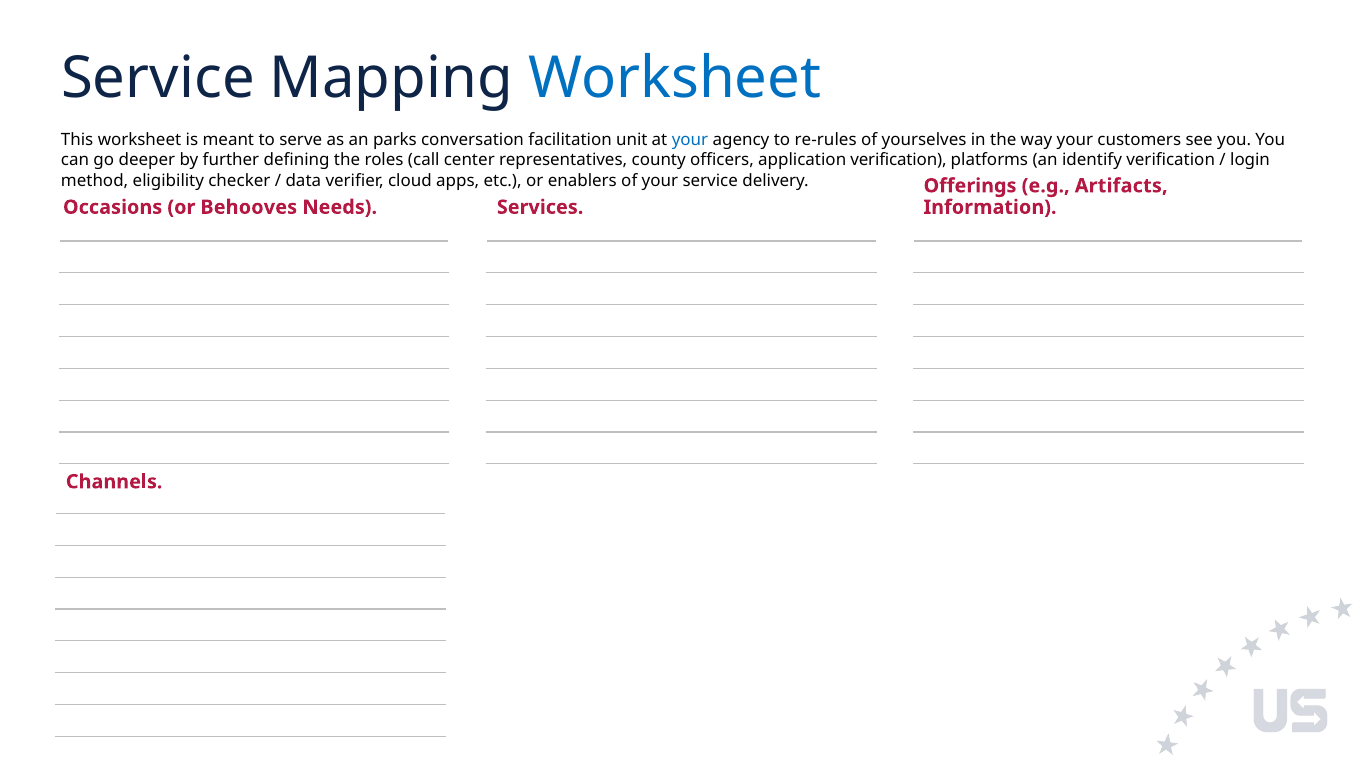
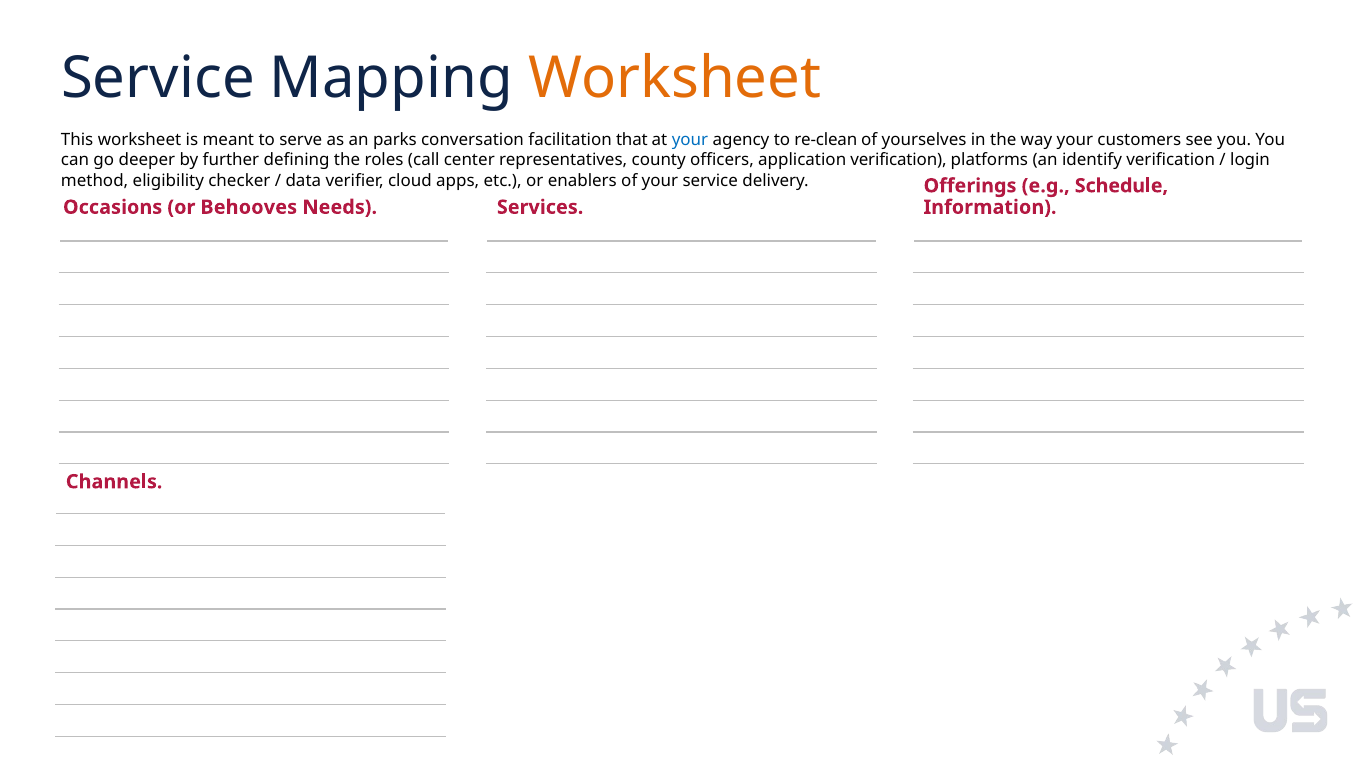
Worksheet at (675, 78) colour: blue -> orange
unit: unit -> that
re-rules: re-rules -> re-clean
Artifacts: Artifacts -> Schedule
